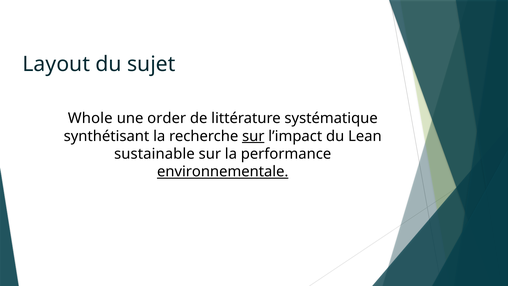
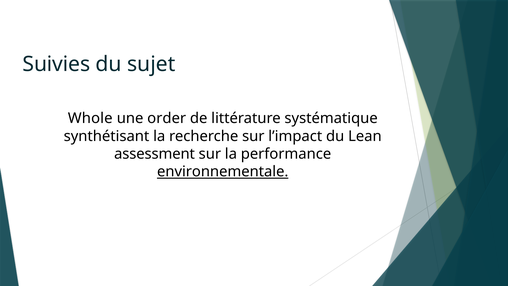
Layout: Layout -> Suivies
sur at (253, 136) underline: present -> none
sustainable: sustainable -> assessment
